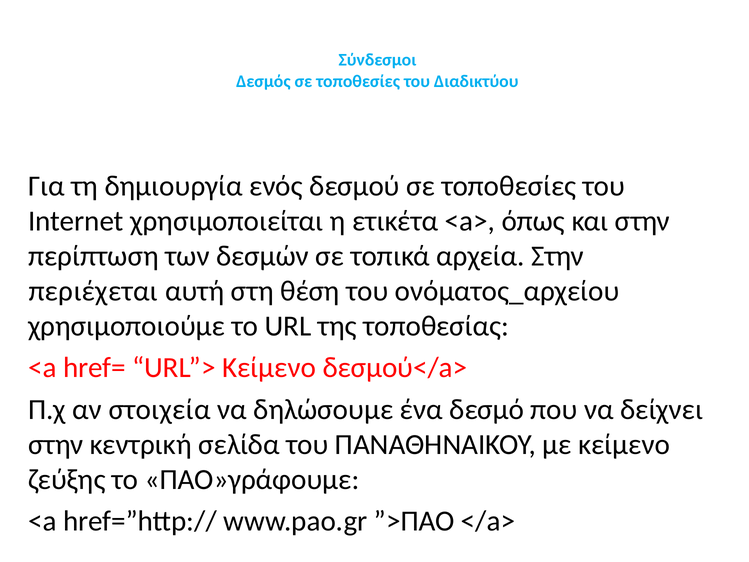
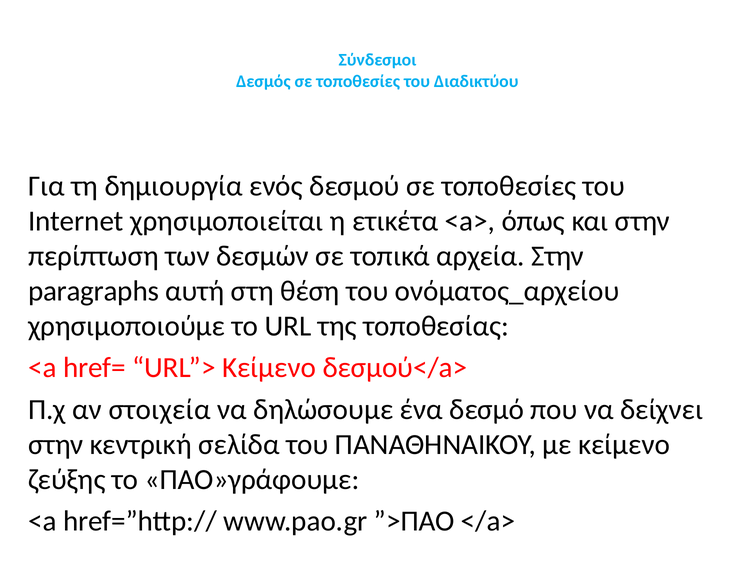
περιέχεται: περιέχεται -> paragraphs
